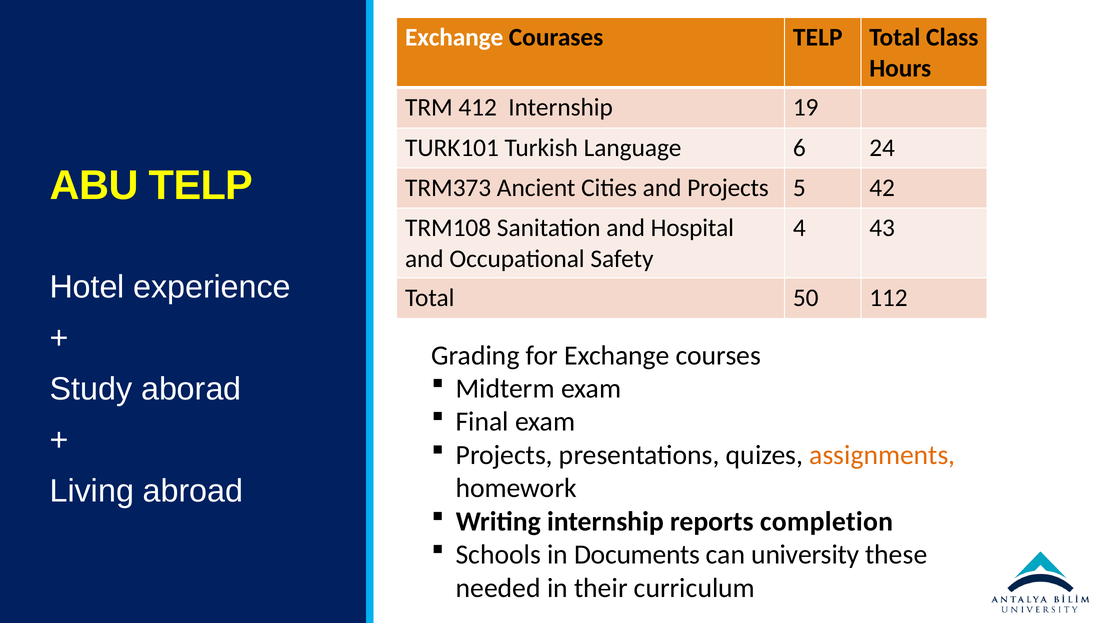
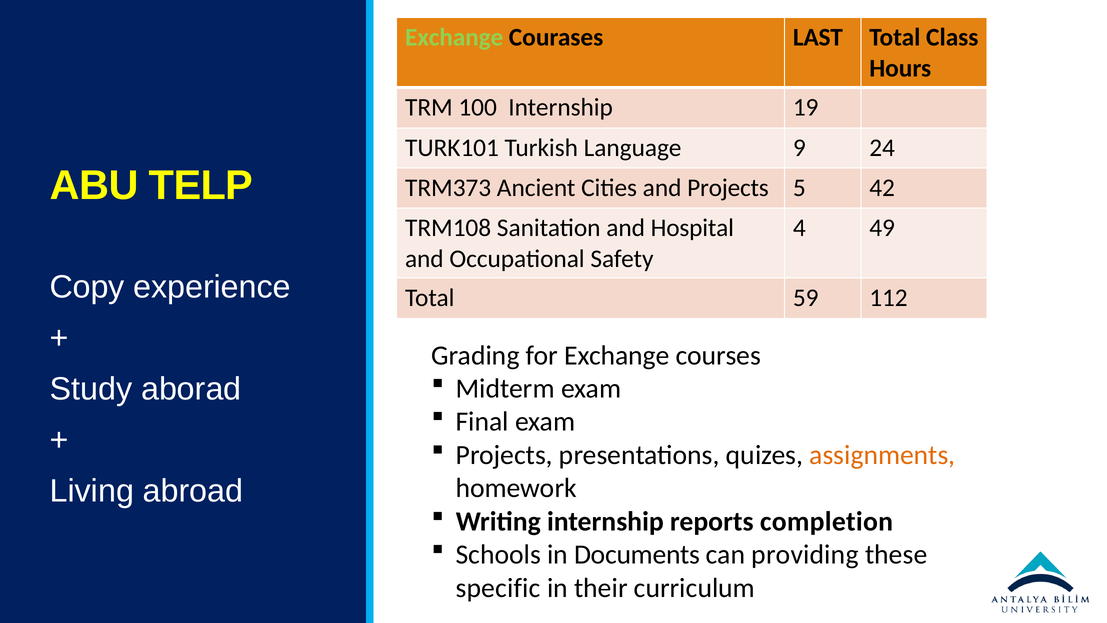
Exchange at (454, 37) colour: white -> light green
Courases TELP: TELP -> LAST
412: 412 -> 100
6: 6 -> 9
43: 43 -> 49
Hotel: Hotel -> Copy
50: 50 -> 59
university: university -> providing
needed: needed -> specific
